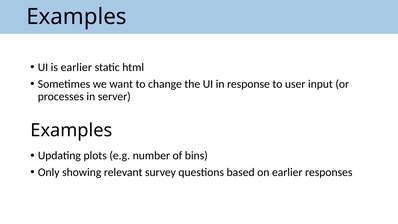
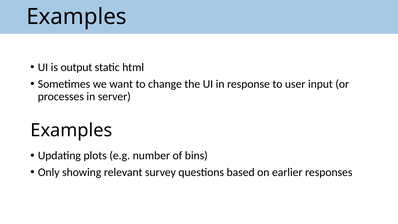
is earlier: earlier -> output
